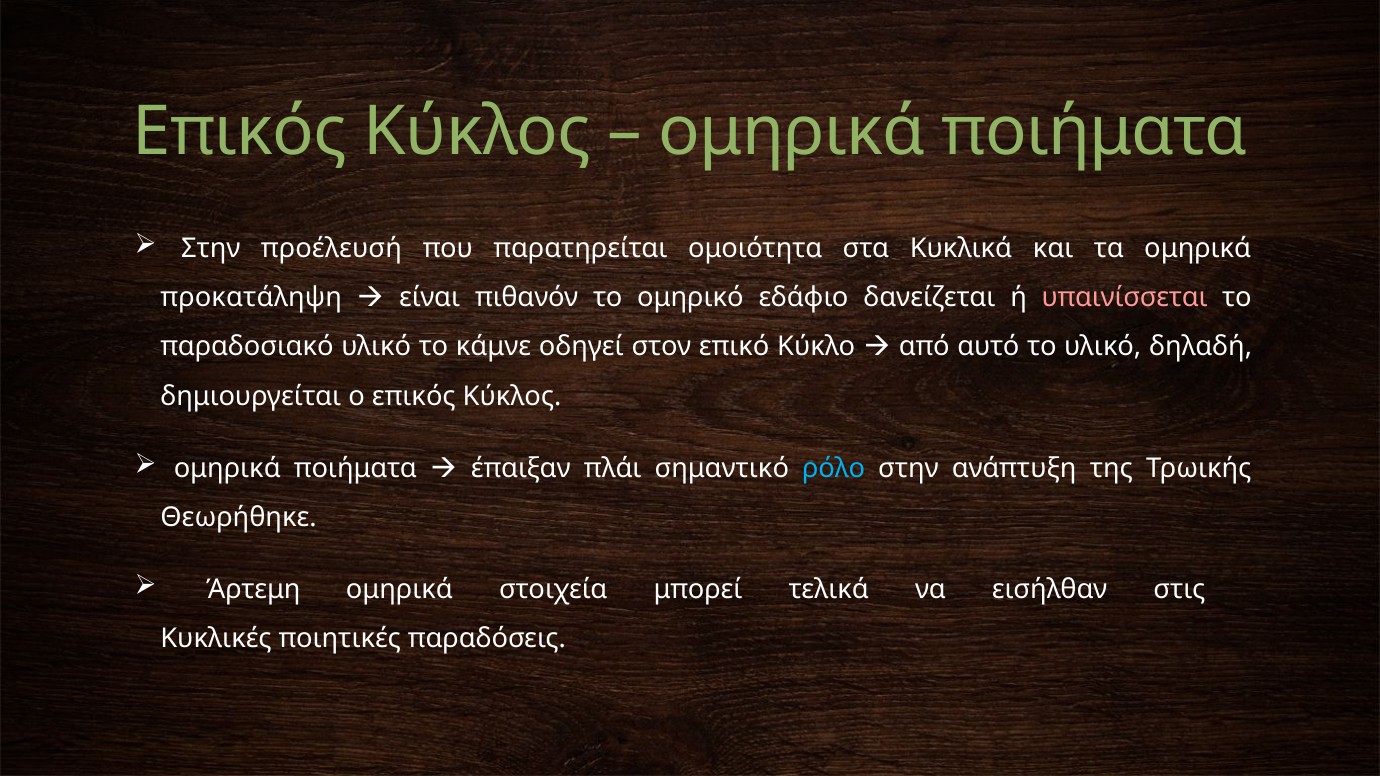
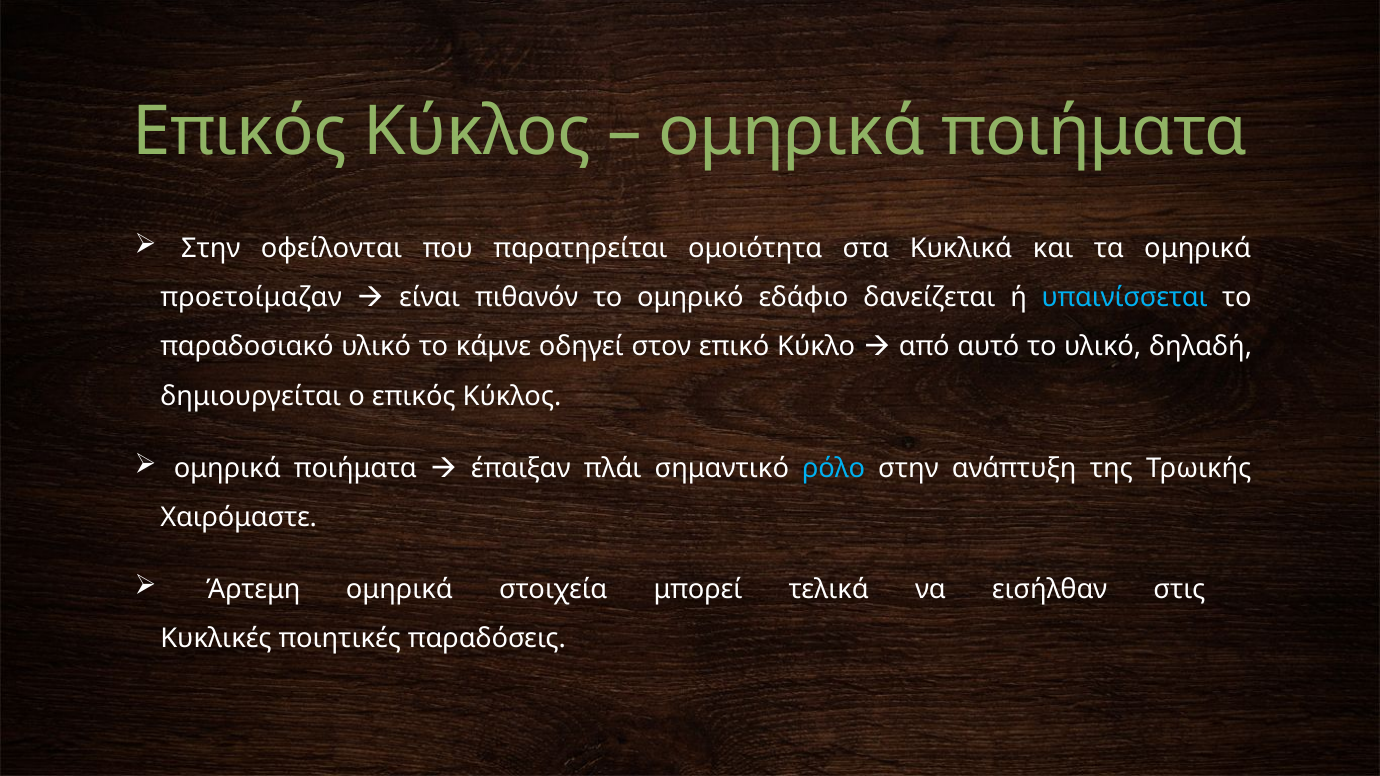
προέλευσή: προέλευσή -> οφείλονται
προκατάληψη: προκατάληψη -> προετοίμαζαν
υπαινίσσεται colour: pink -> light blue
Θεωρήθηκε: Θεωρήθηκε -> Χαιρόμαστε
